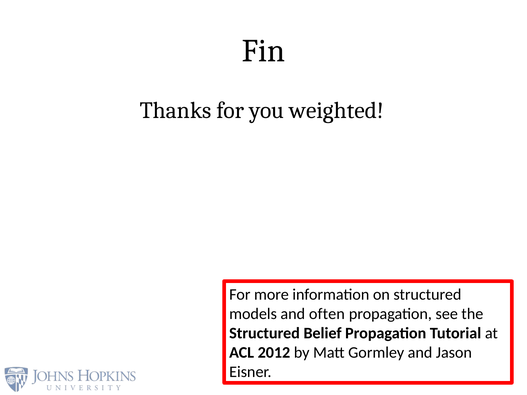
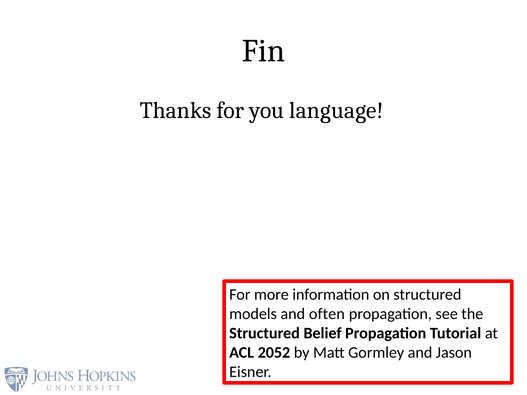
weighted: weighted -> language
2012: 2012 -> 2052
